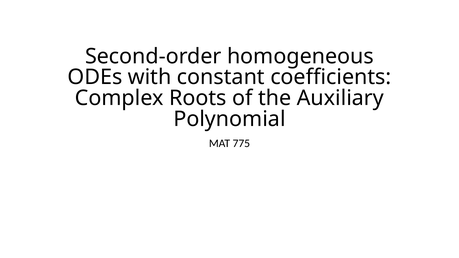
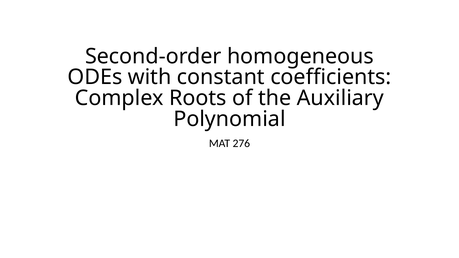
775: 775 -> 276
